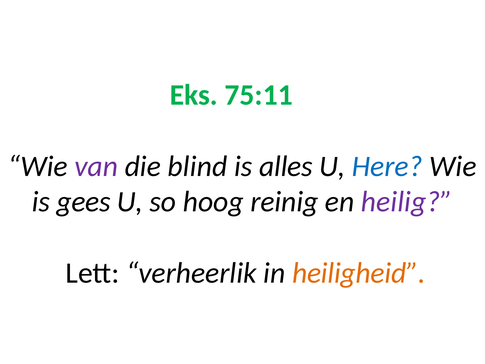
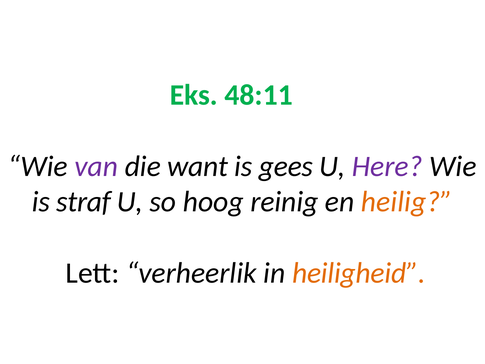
75:11: 75:11 -> 48:11
blind: blind -> want
alles: alles -> gees
Here colour: blue -> purple
gees: gees -> straf
heilig colour: purple -> orange
